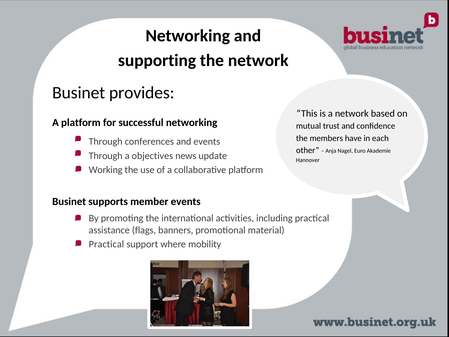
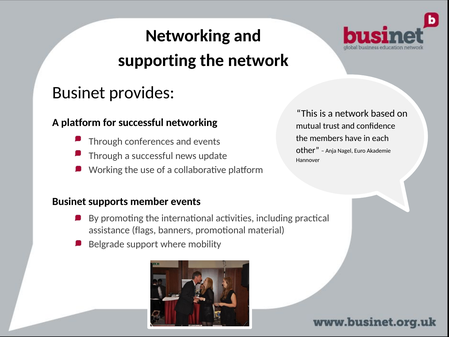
a objectives: objectives -> successful
Practical at (106, 244): Practical -> Belgrade
